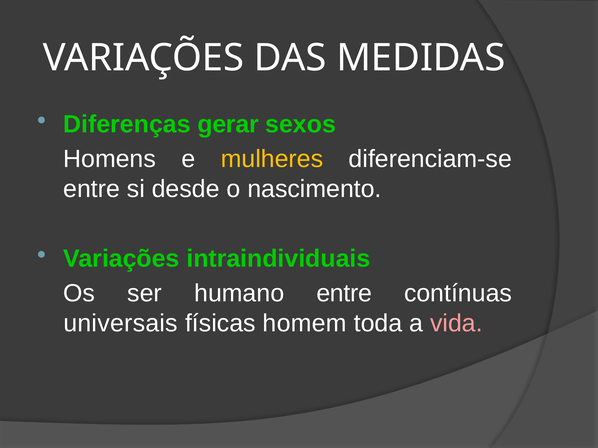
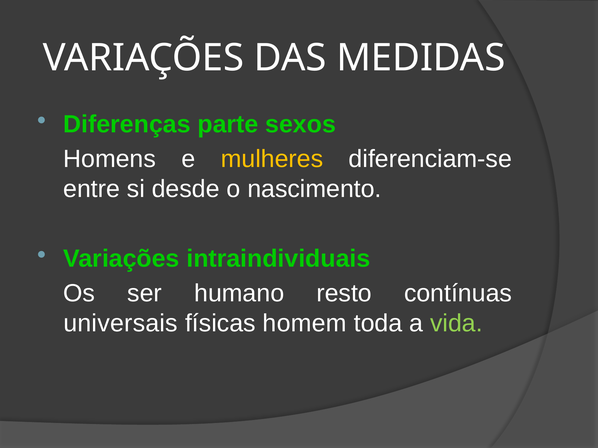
gerar: gerar -> parte
humano entre: entre -> resto
vida colour: pink -> light green
